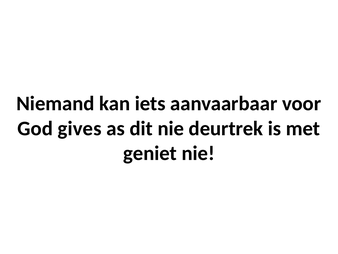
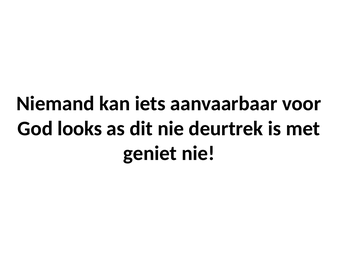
gives: gives -> looks
